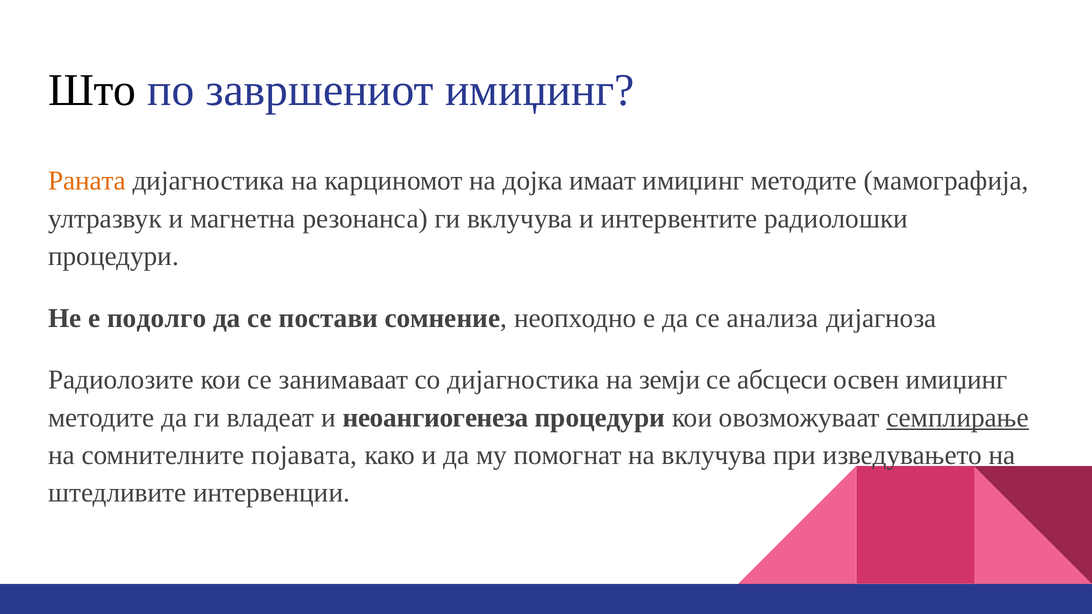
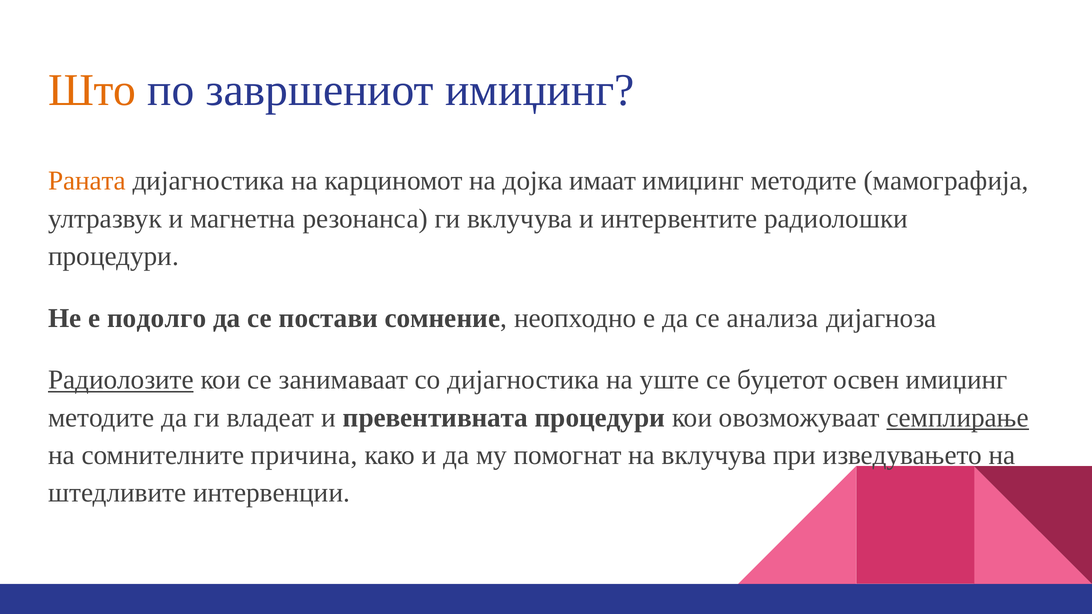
Што colour: black -> orange
Радиолозите underline: none -> present
земји: земји -> уште
абсцеси: абсцеси -> буџетот
неоангиогенеза: неоангиогенеза -> превентивната
појавата: појавата -> причина
